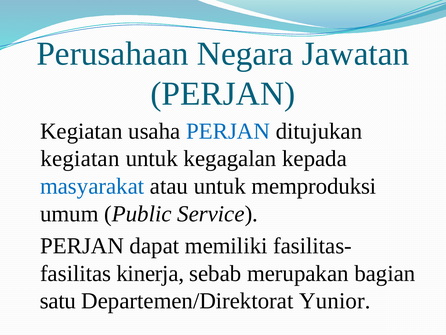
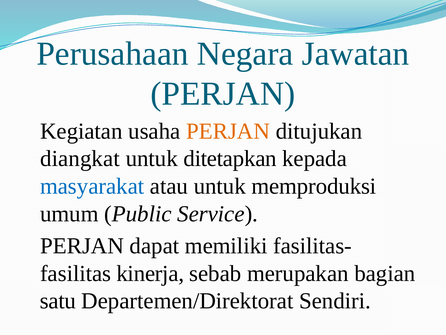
PERJAN at (228, 131) colour: blue -> orange
kegiatan at (80, 158): kegiatan -> diangkat
kegagalan: kegagalan -> ditetapkan
Yunior: Yunior -> Sendiri
